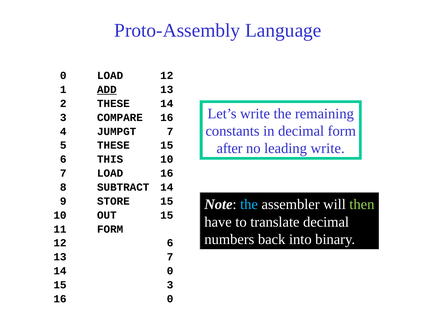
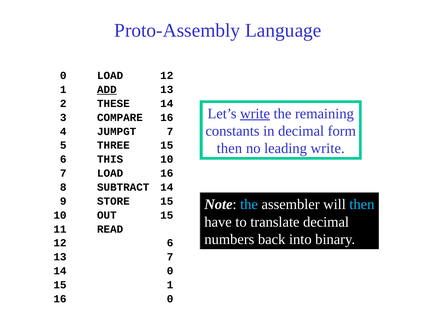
write at (255, 114) underline: none -> present
5 THESE: THESE -> THREE
after at (230, 148): after -> then
then at (362, 204) colour: light green -> light blue
11 FORM: FORM -> READ
15 3: 3 -> 1
